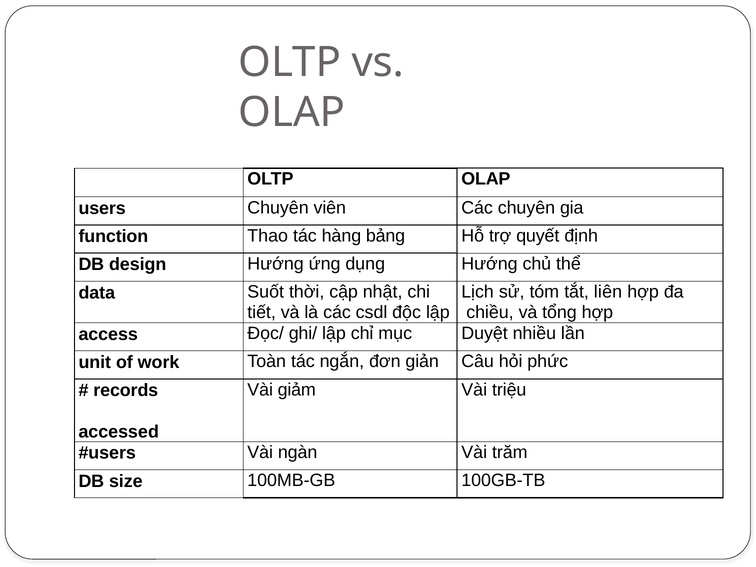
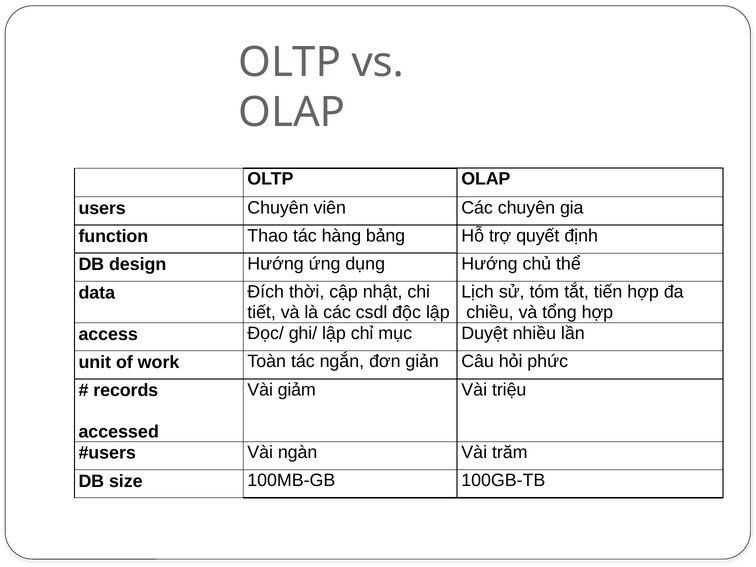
liên: liên -> tiến
Suốt: Suốt -> Đích
